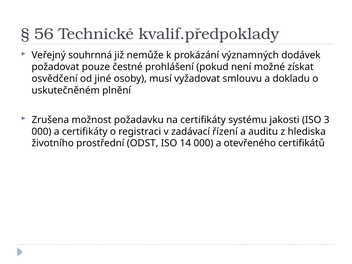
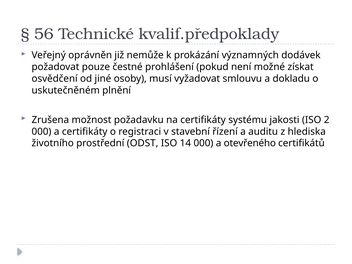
souhrnná: souhrnná -> oprávněn
3: 3 -> 2
zadávací: zadávací -> stavební
